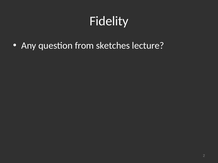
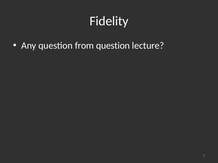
from sketches: sketches -> question
